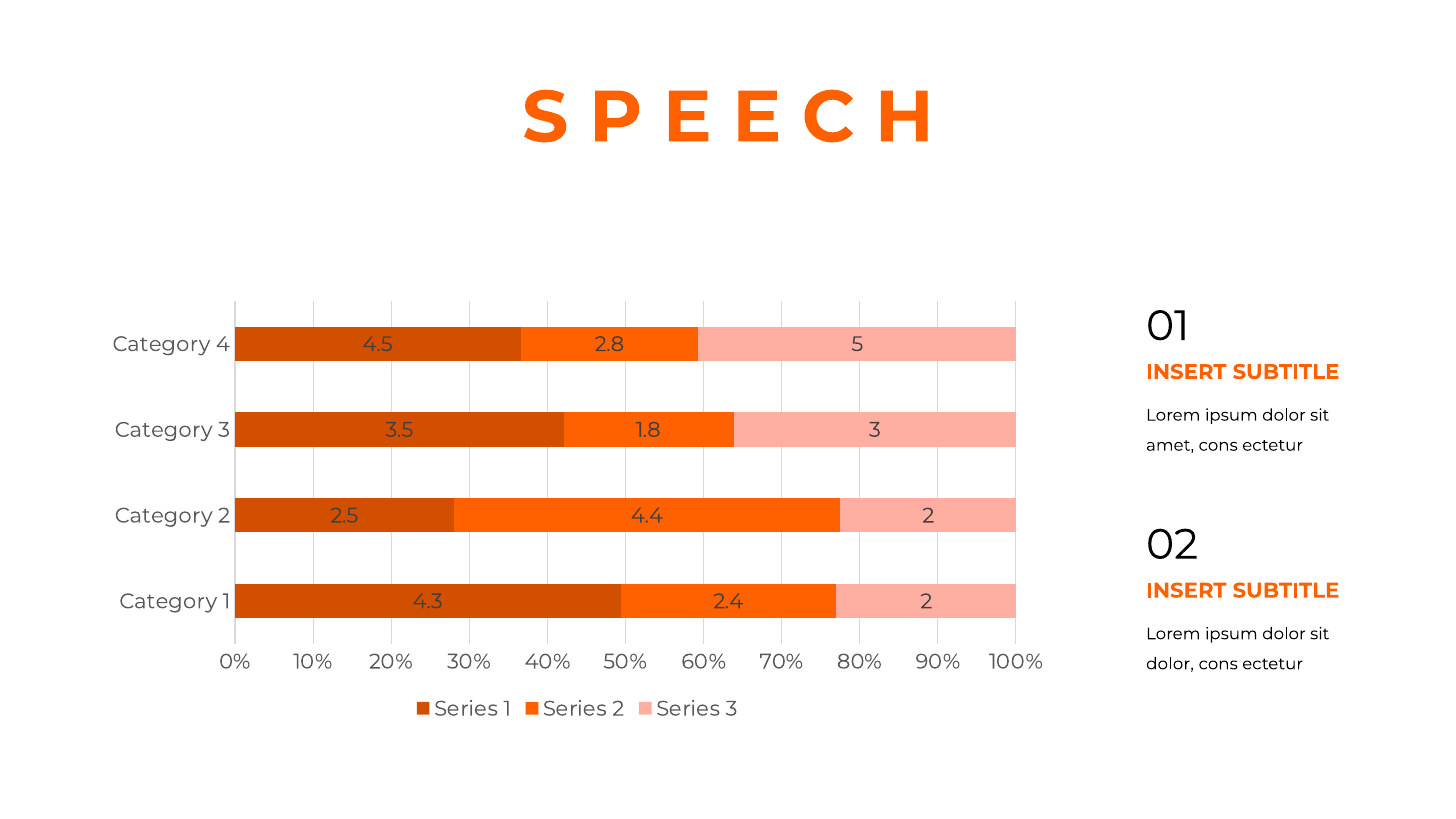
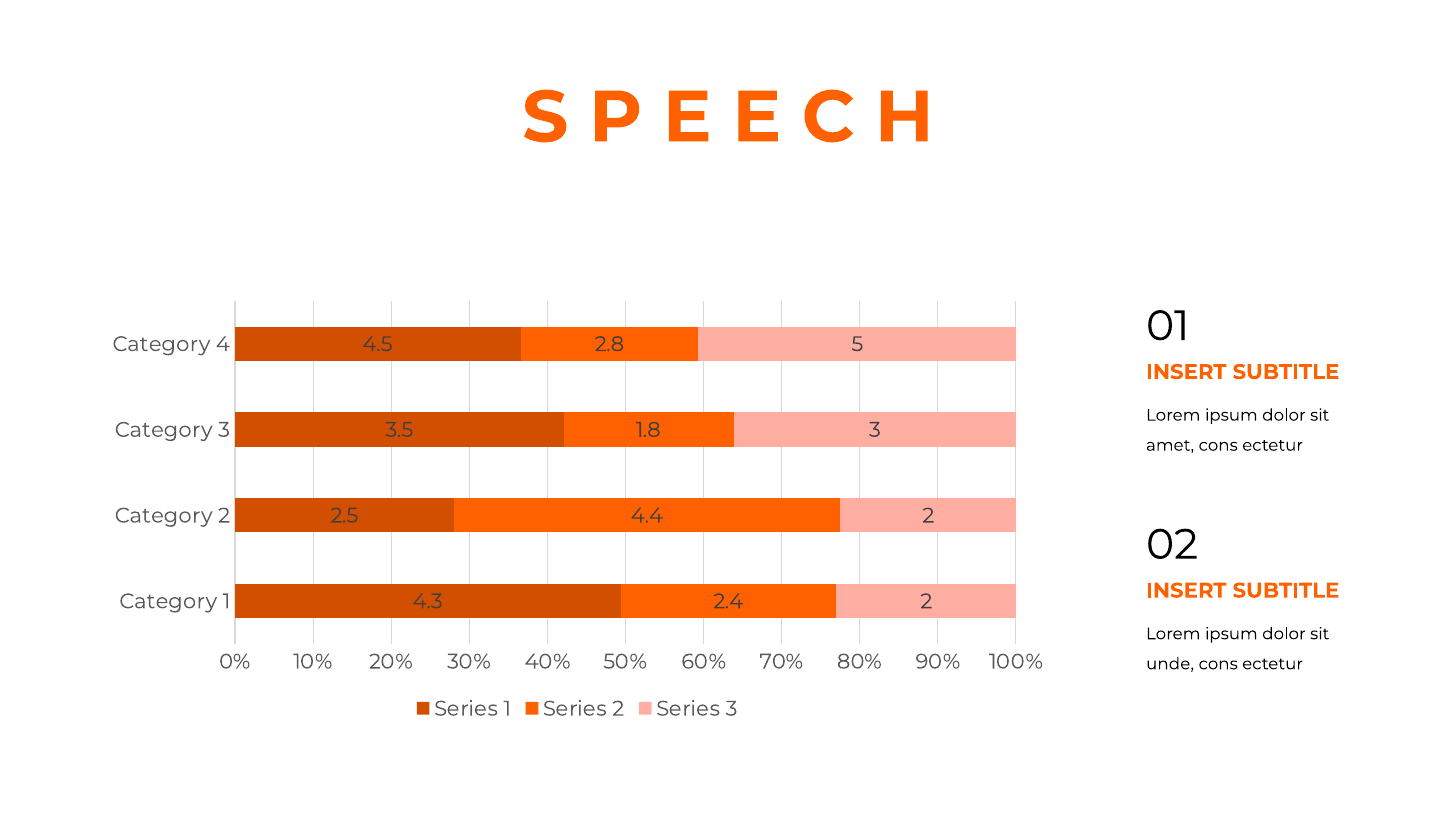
dolor at (1170, 664): dolor -> unde
